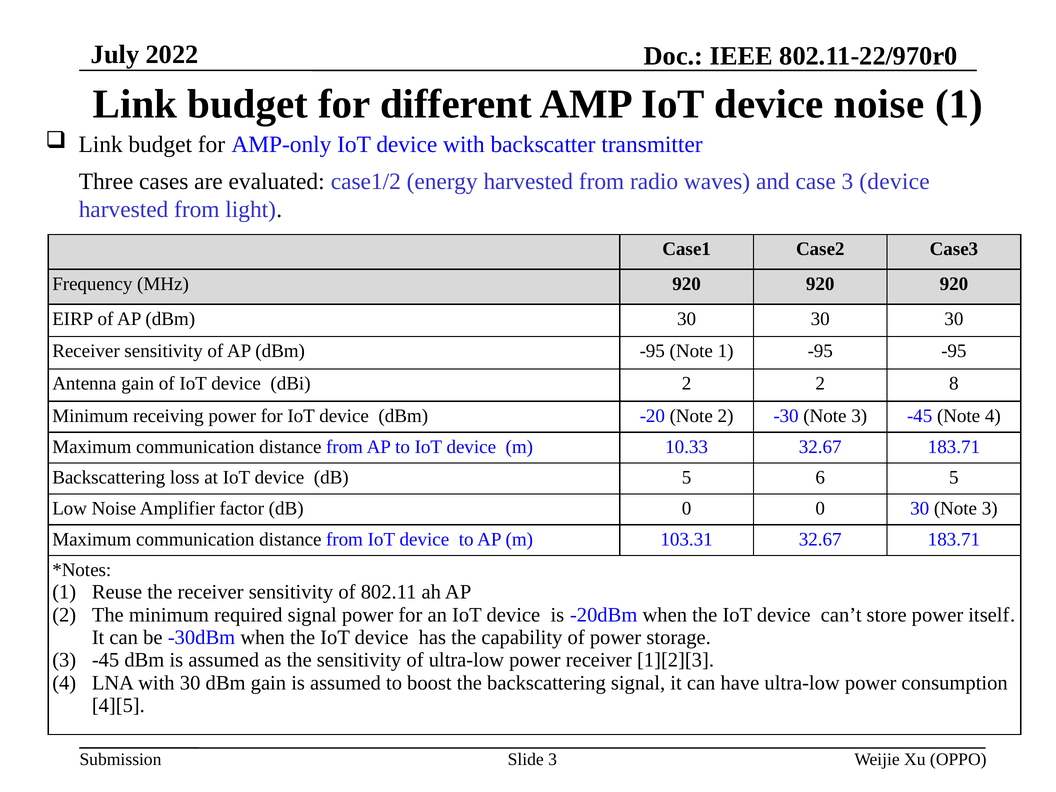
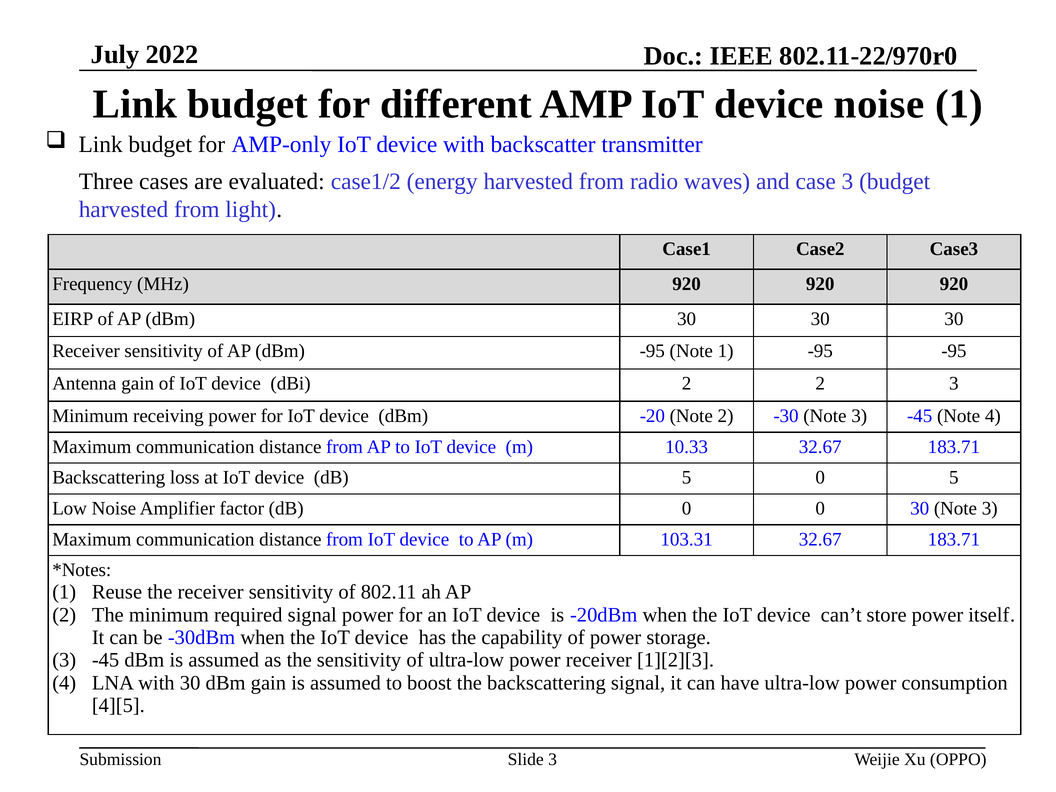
3 device: device -> budget
2 8: 8 -> 3
5 6: 6 -> 0
